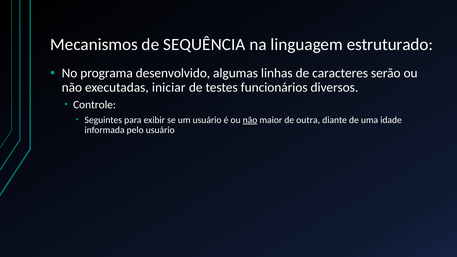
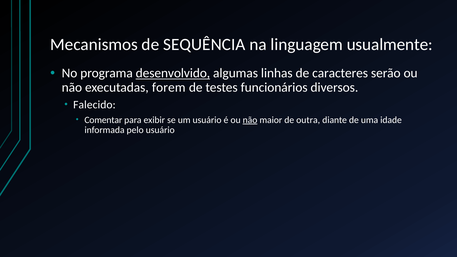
estruturado: estruturado -> usualmente
desenvolvido underline: none -> present
iniciar: iniciar -> forem
Controle: Controle -> Falecido
Seguintes: Seguintes -> Comentar
